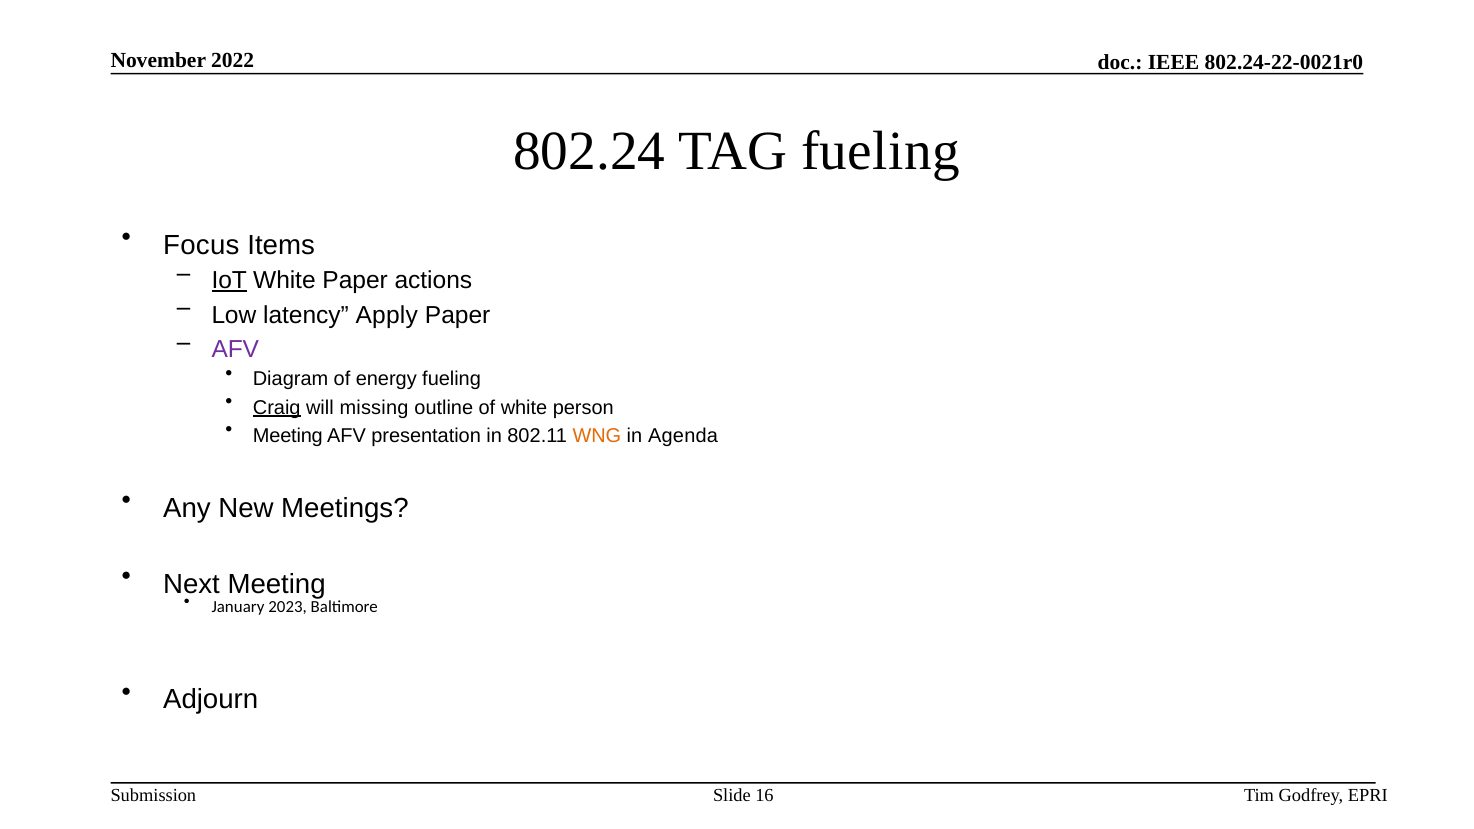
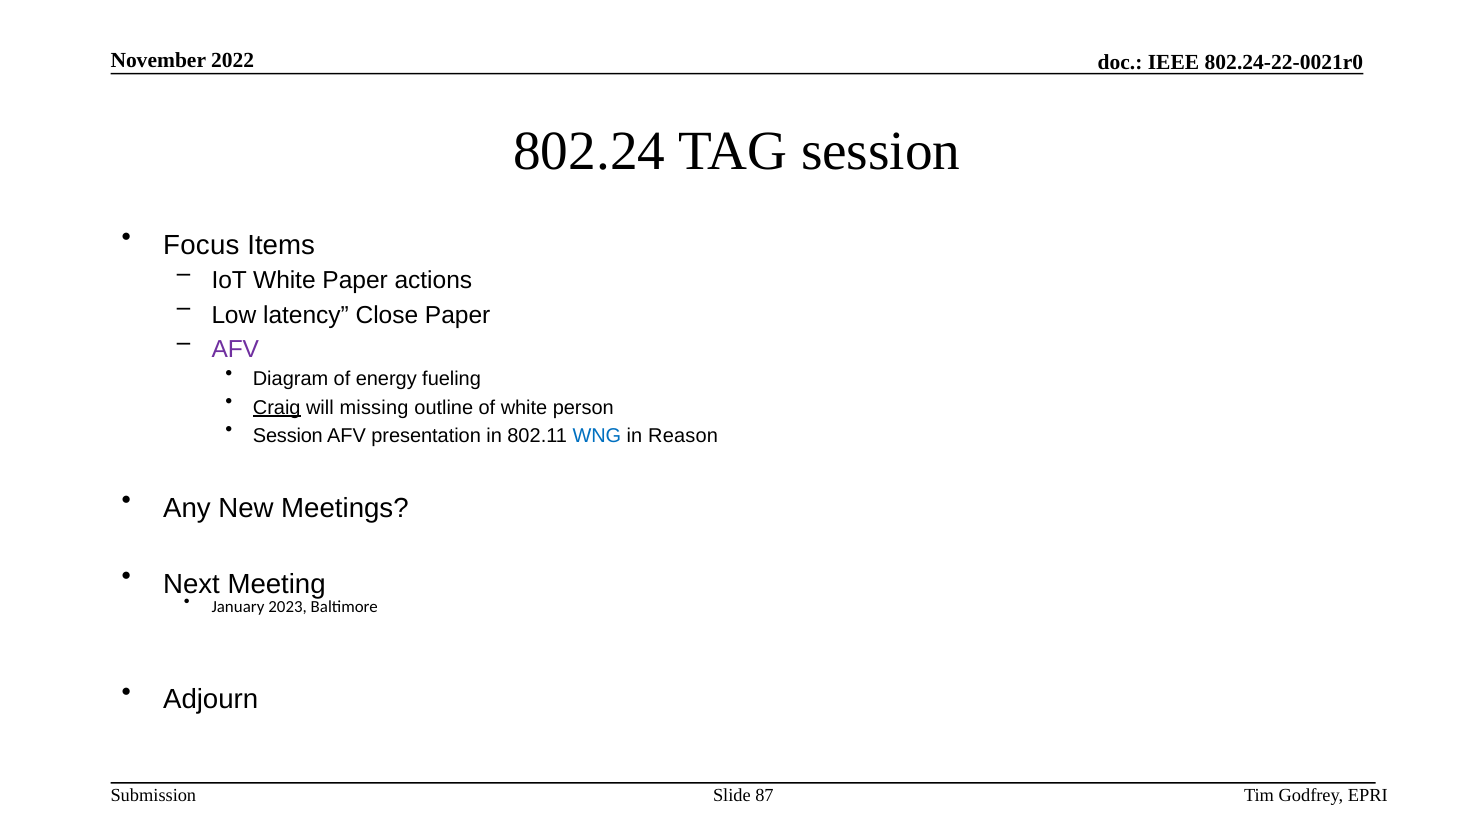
TAG fueling: fueling -> session
IoT underline: present -> none
Apply: Apply -> Close
Meeting at (288, 436): Meeting -> Session
WNG colour: orange -> blue
Agenda: Agenda -> Reason
16: 16 -> 87
